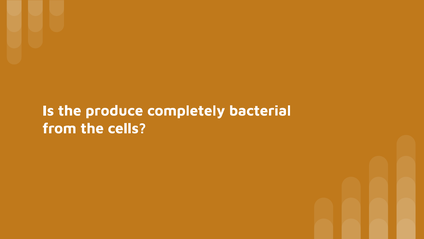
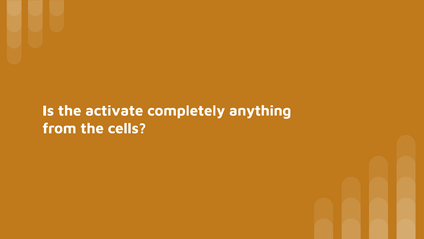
produce: produce -> activate
bacterial: bacterial -> anything
